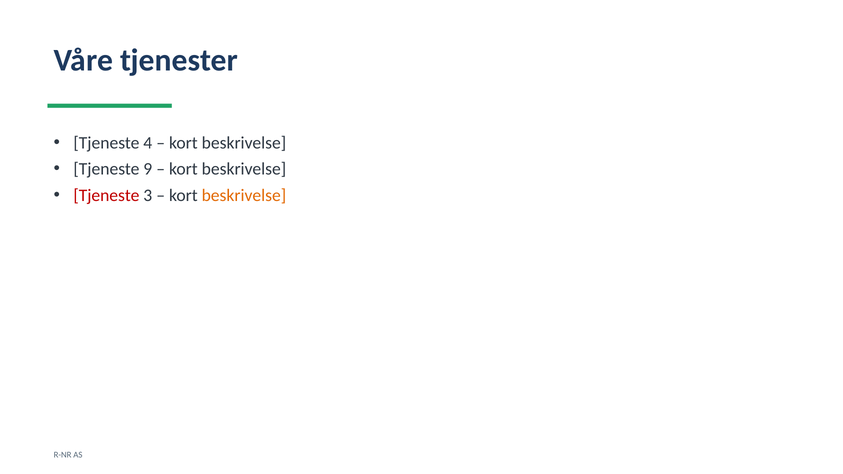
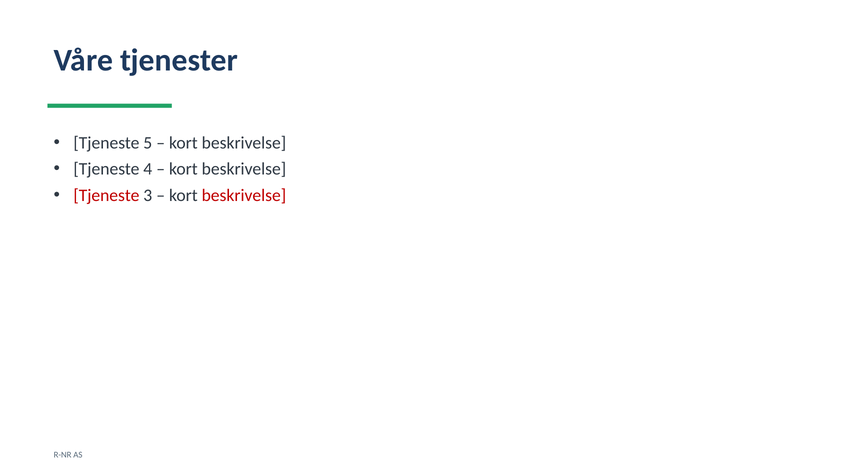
4: 4 -> 5
9: 9 -> 4
beskrivelse at (244, 195) colour: orange -> red
